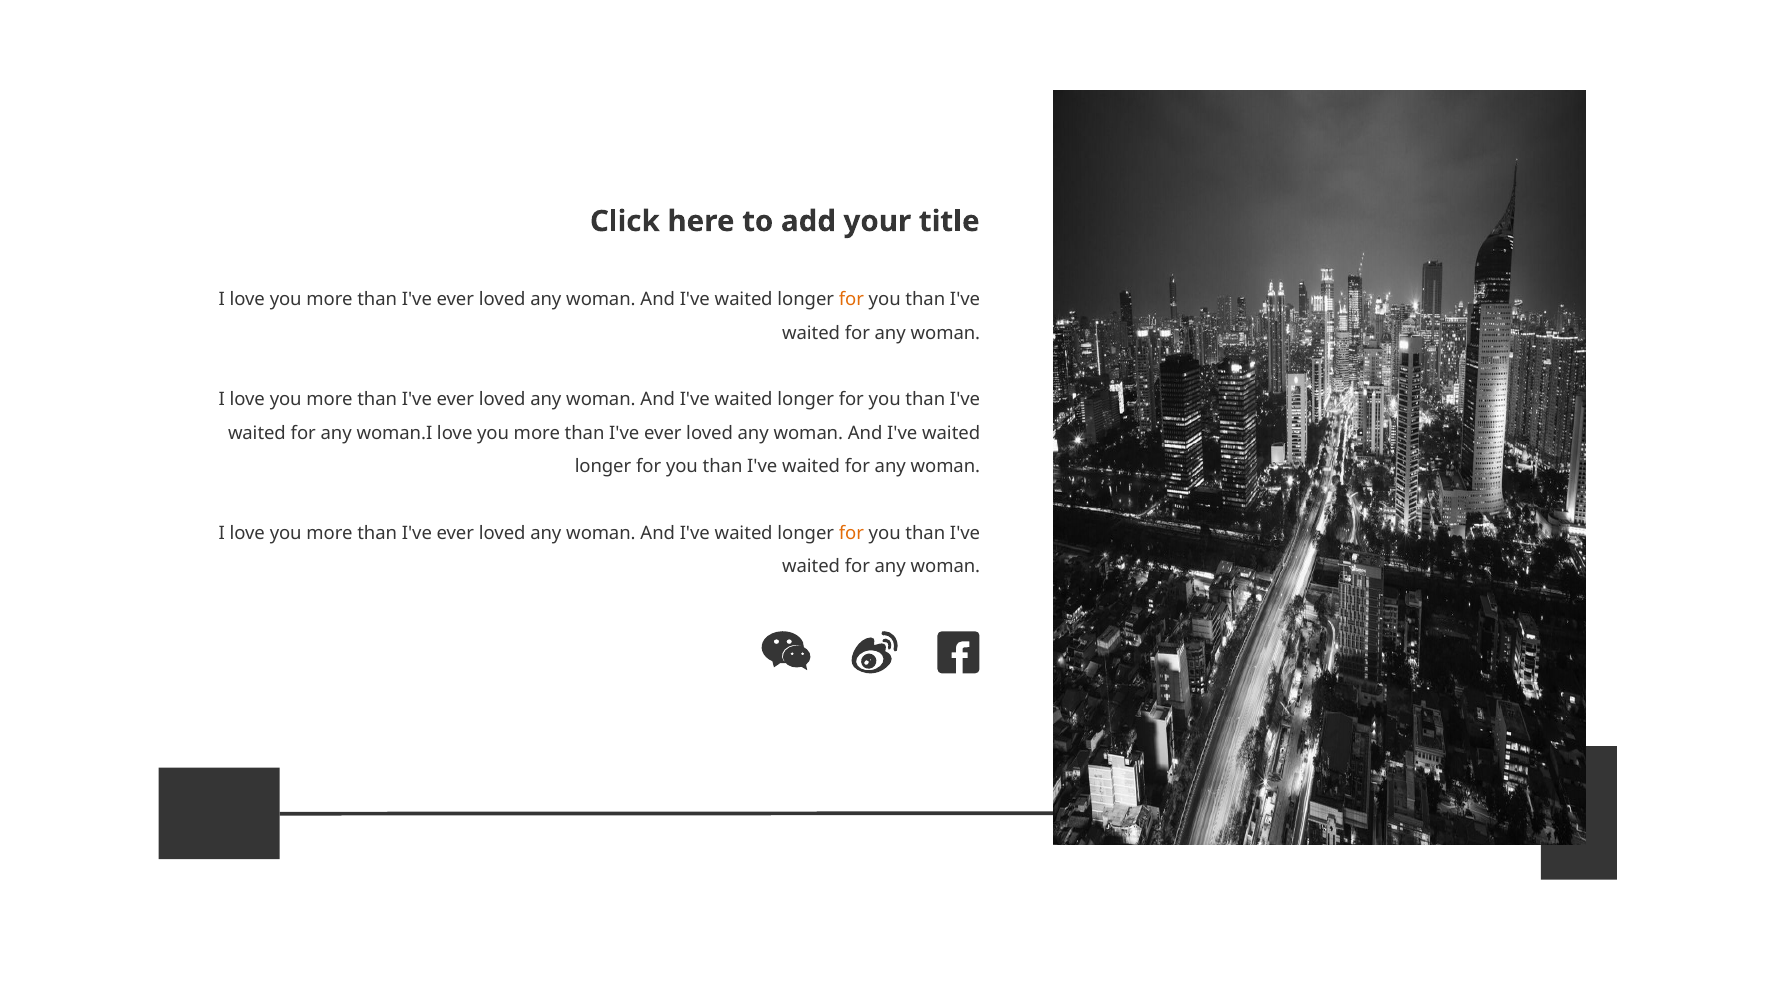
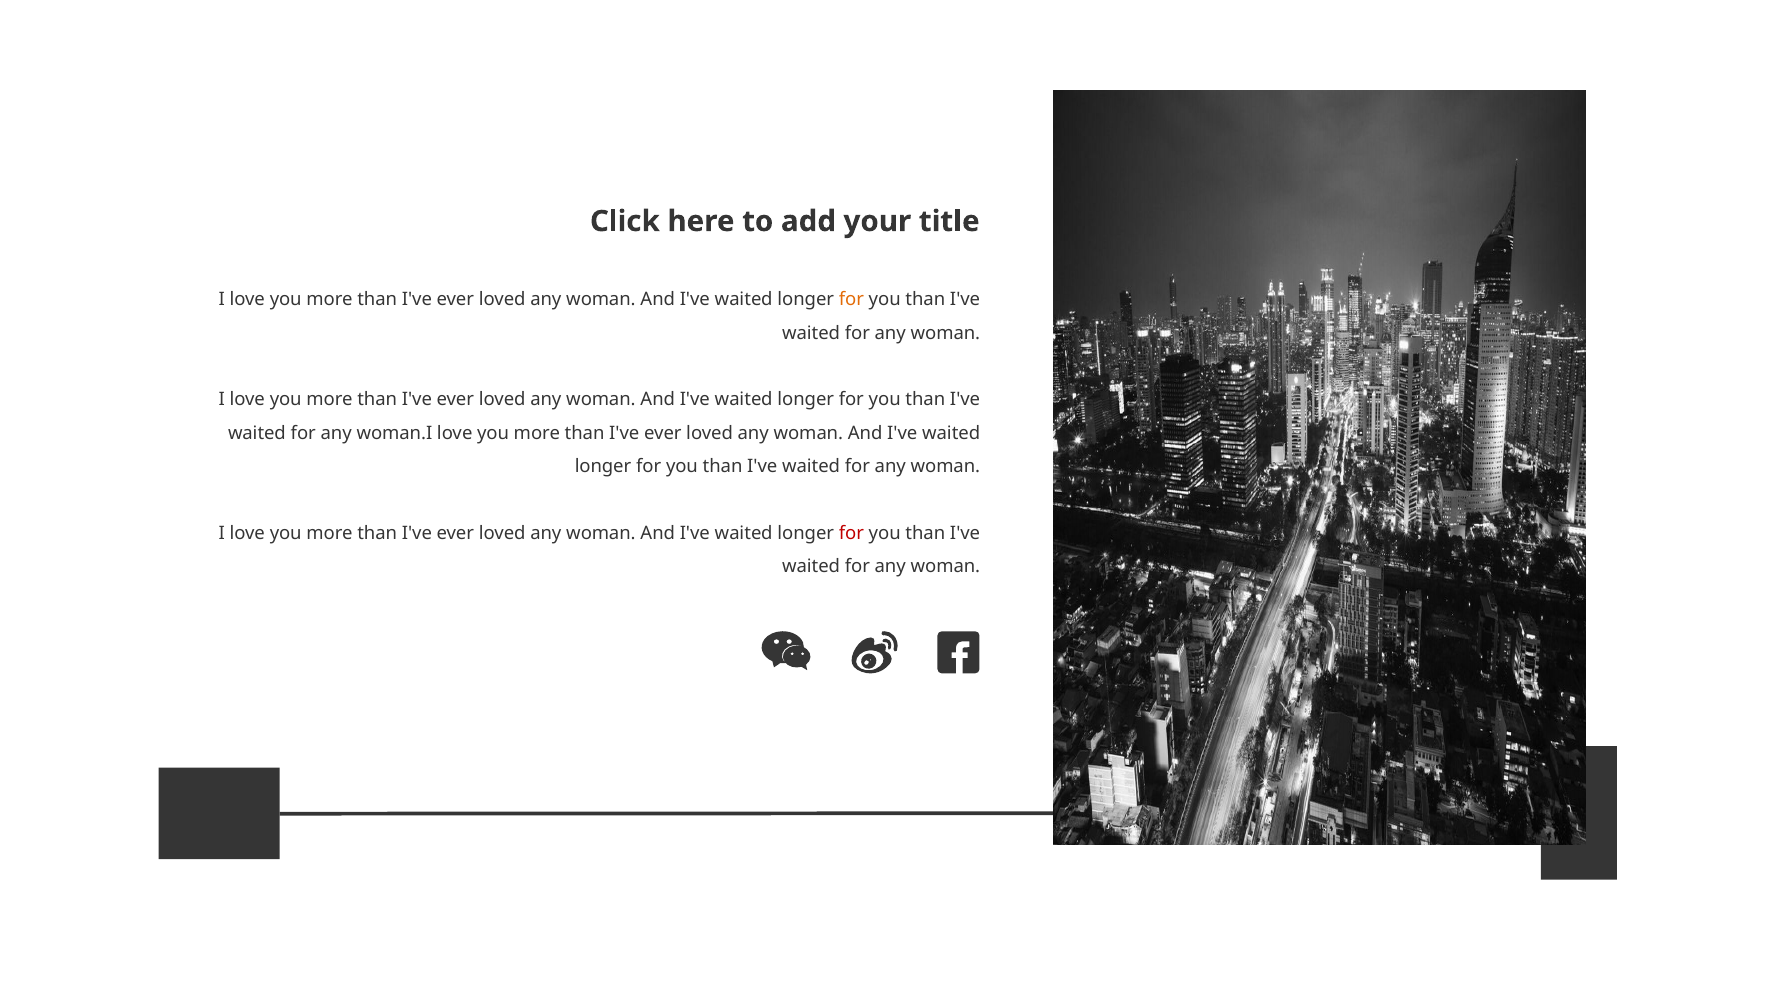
for at (851, 533) colour: orange -> red
